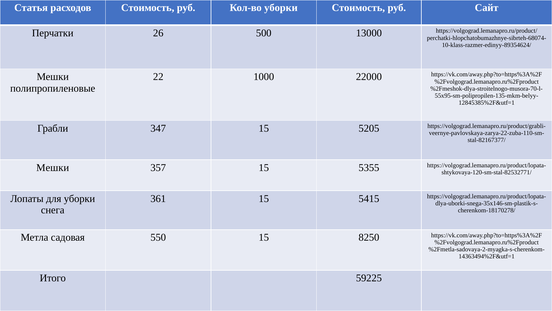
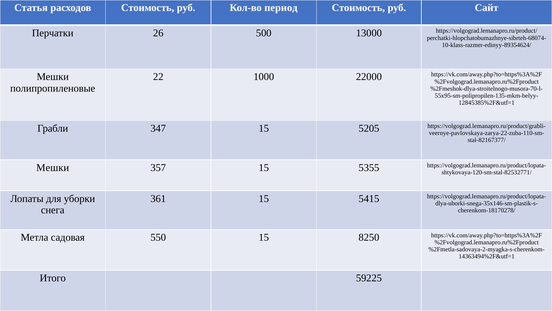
Кол-во уборки: уборки -> период
